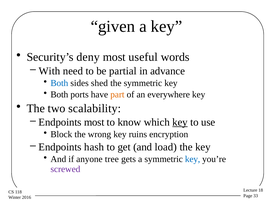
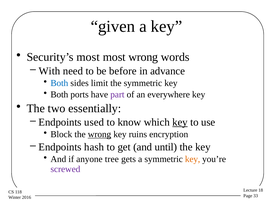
Security’s deny: deny -> most
most useful: useful -> wrong
partial: partial -> before
shed: shed -> limit
part colour: orange -> purple
scalability: scalability -> essentially
Endpoints most: most -> used
wrong at (100, 134) underline: none -> present
load: load -> until
key at (193, 159) colour: blue -> orange
